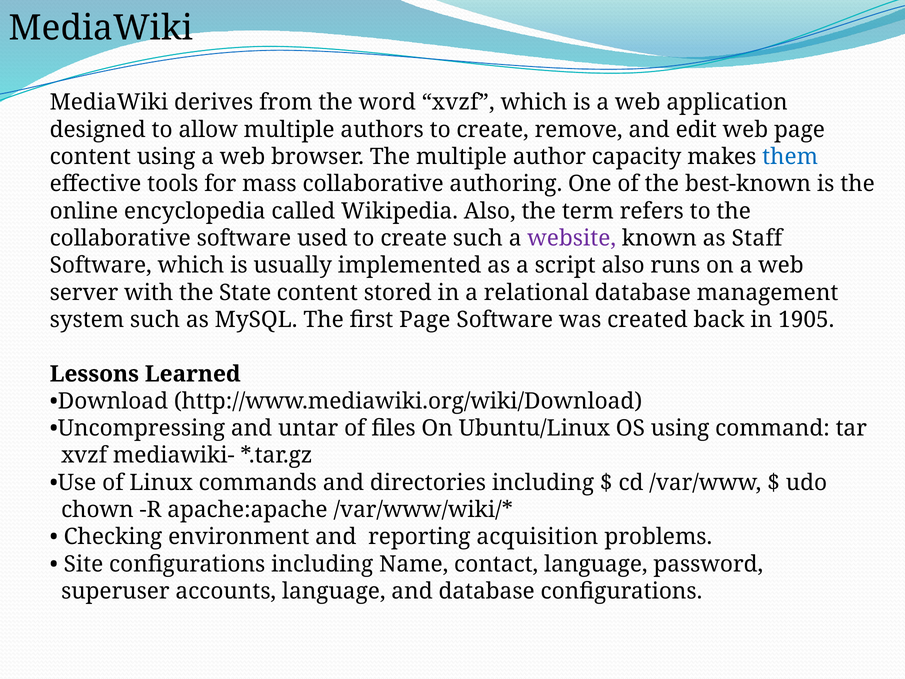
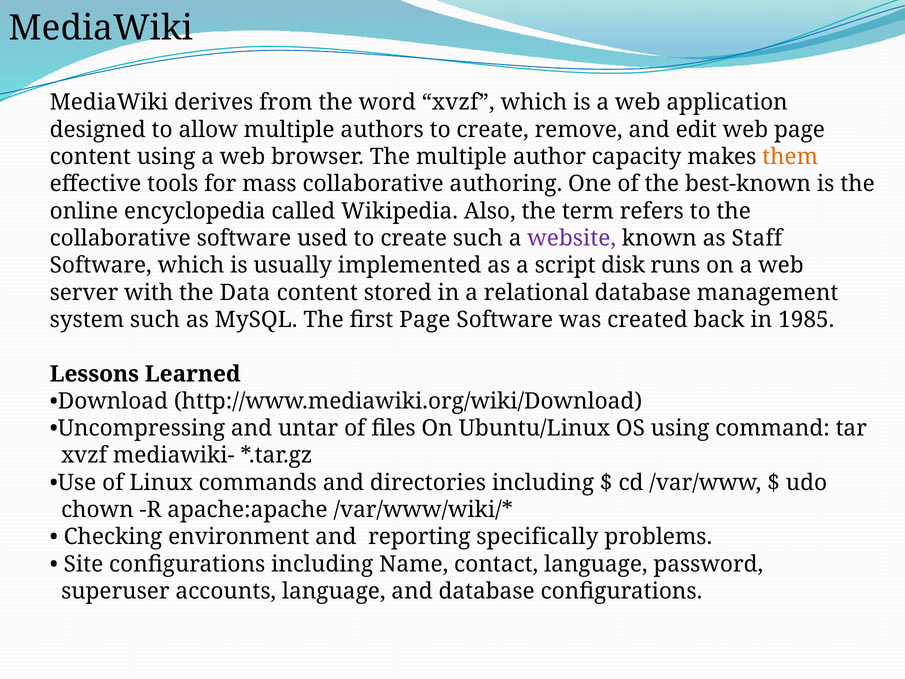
them colour: blue -> orange
script also: also -> disk
State: State -> Data
1905: 1905 -> 1985
acquisition: acquisition -> specifically
